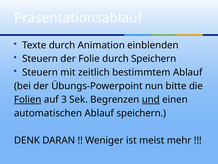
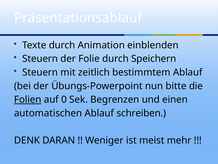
3: 3 -> 0
und underline: present -> none
Ablauf speichern: speichern -> schreiben
